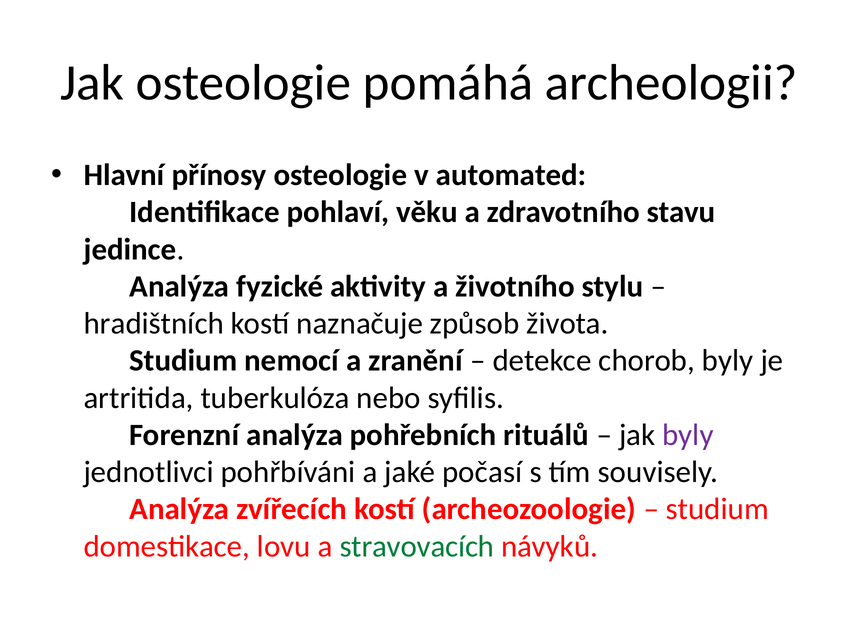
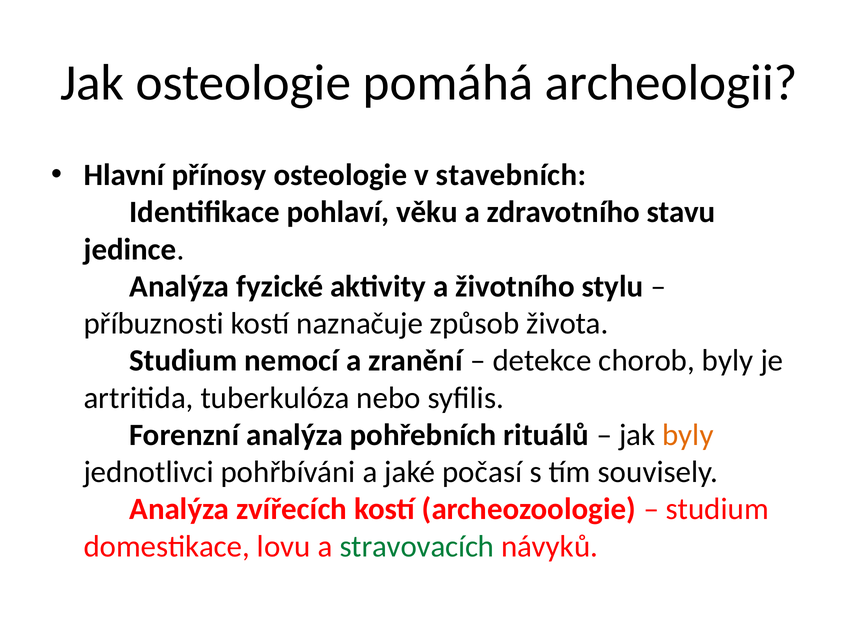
automated: automated -> stavebních
hradištních: hradištních -> příbuznosti
byly at (688, 435) colour: purple -> orange
